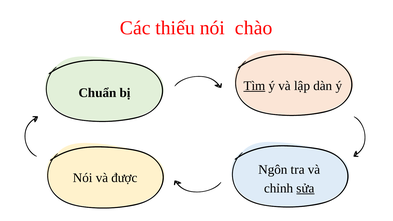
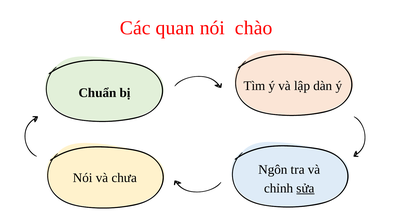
thiếu: thiếu -> quan
Tìm underline: present -> none
được: được -> chưa
